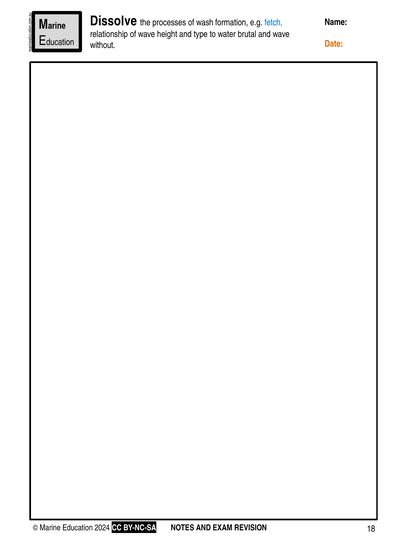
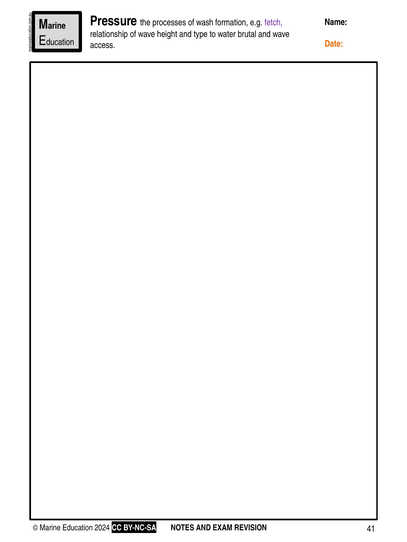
Dissolve: Dissolve -> Pressure
fetch colour: blue -> purple
without: without -> access
18: 18 -> 41
